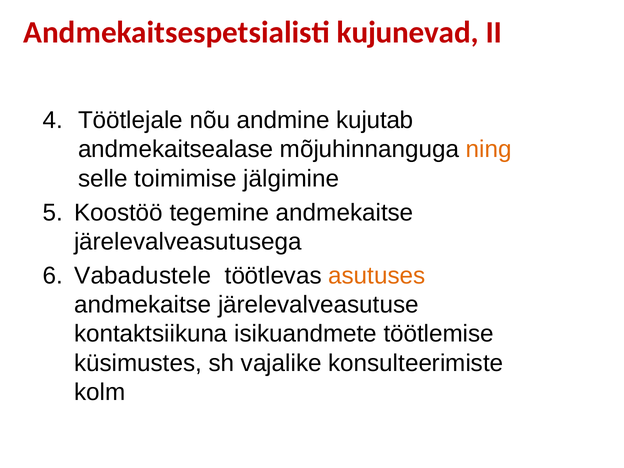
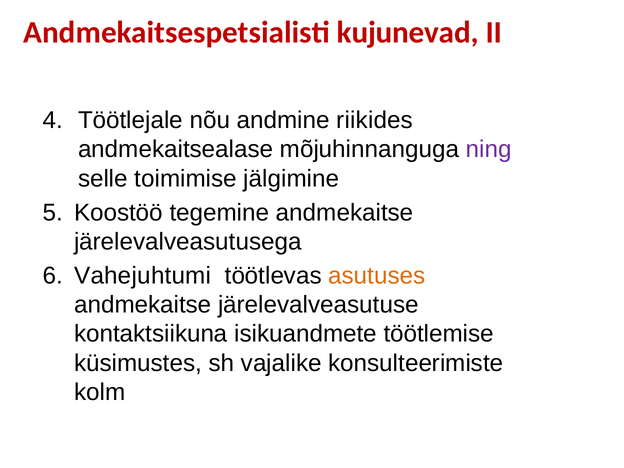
kujutab: kujutab -> riikides
ning colour: orange -> purple
Vabadustele: Vabadustele -> Vahejuhtumi
